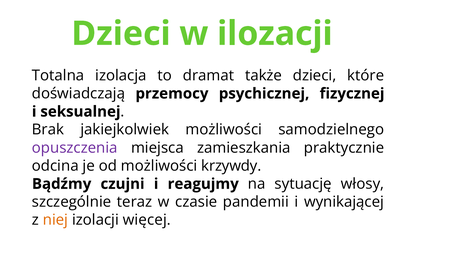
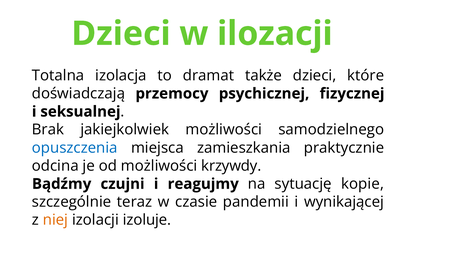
opuszczenia colour: purple -> blue
włosy: włosy -> kopie
więcej: więcej -> izoluje
